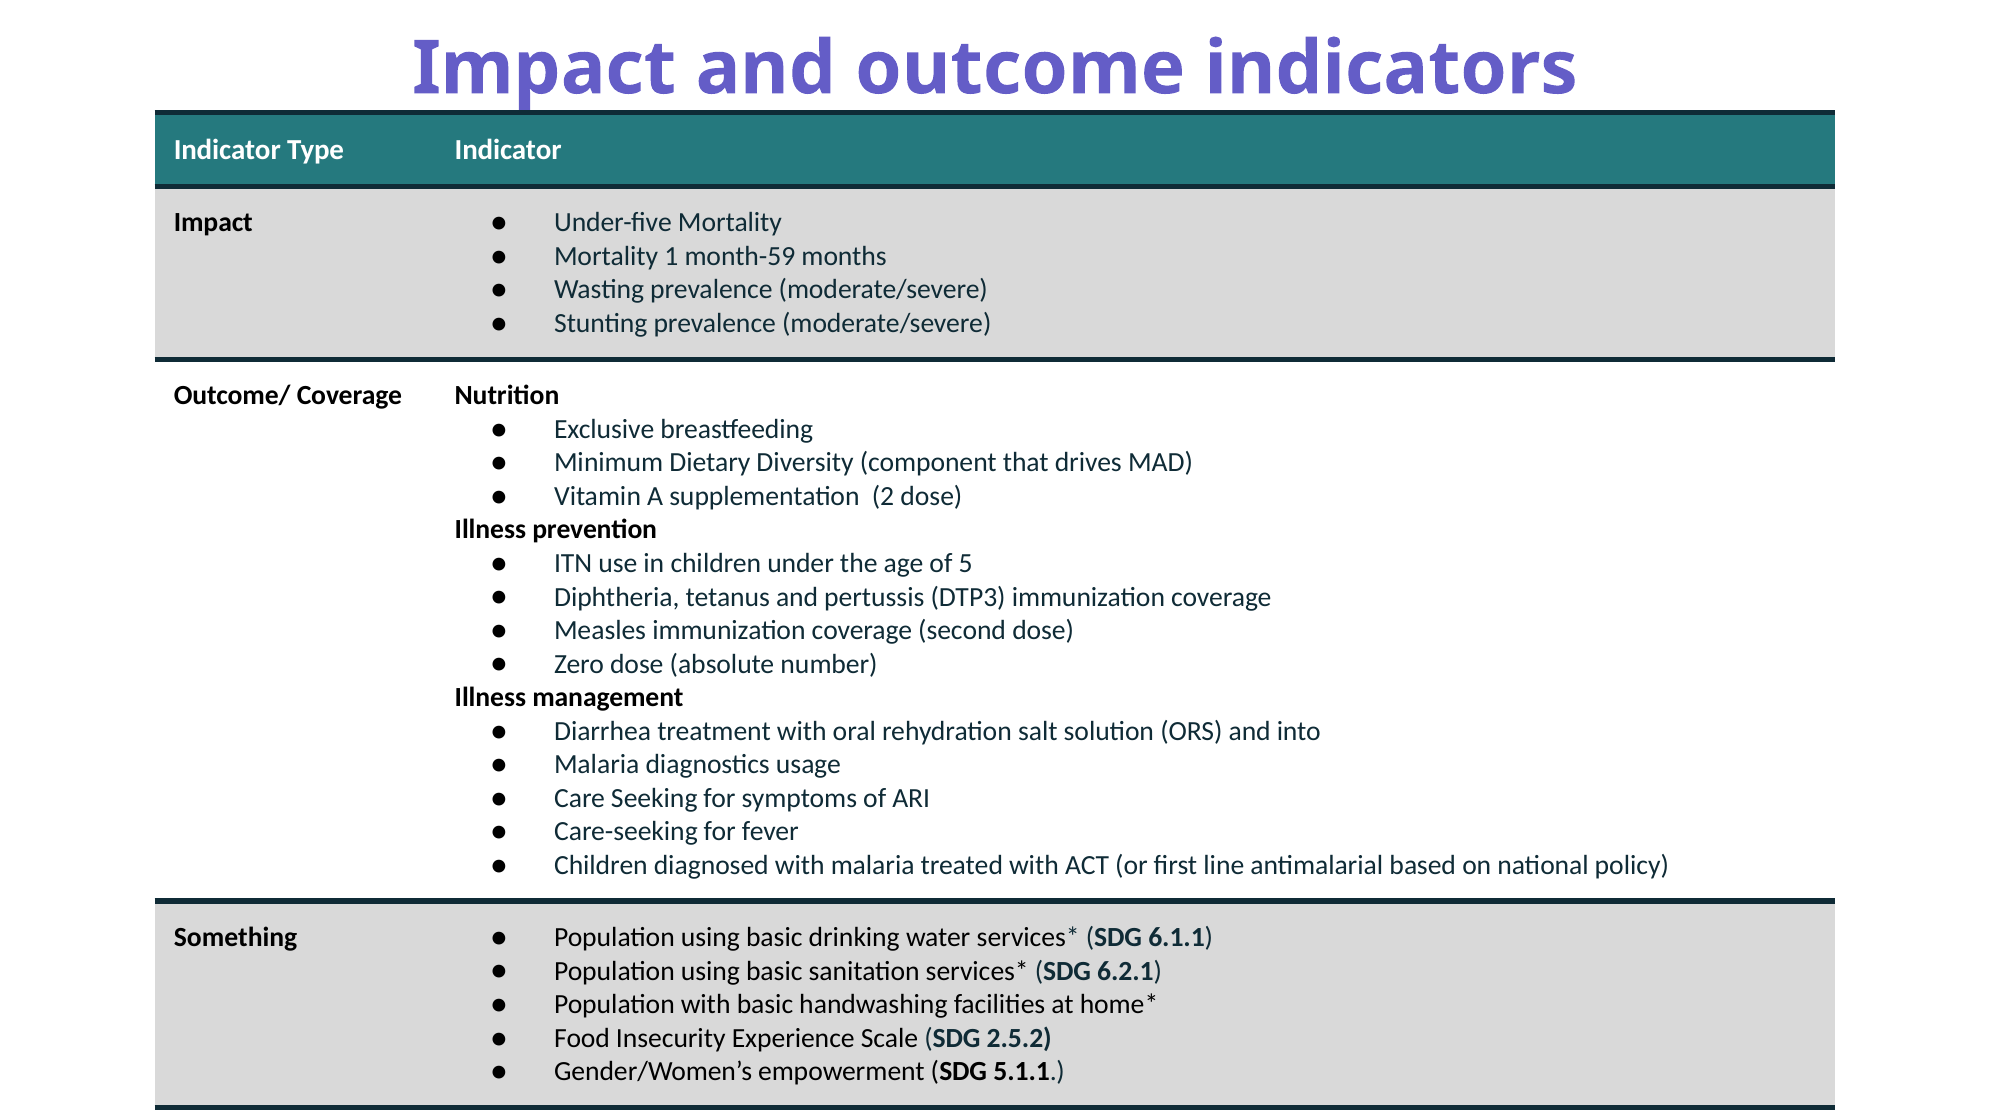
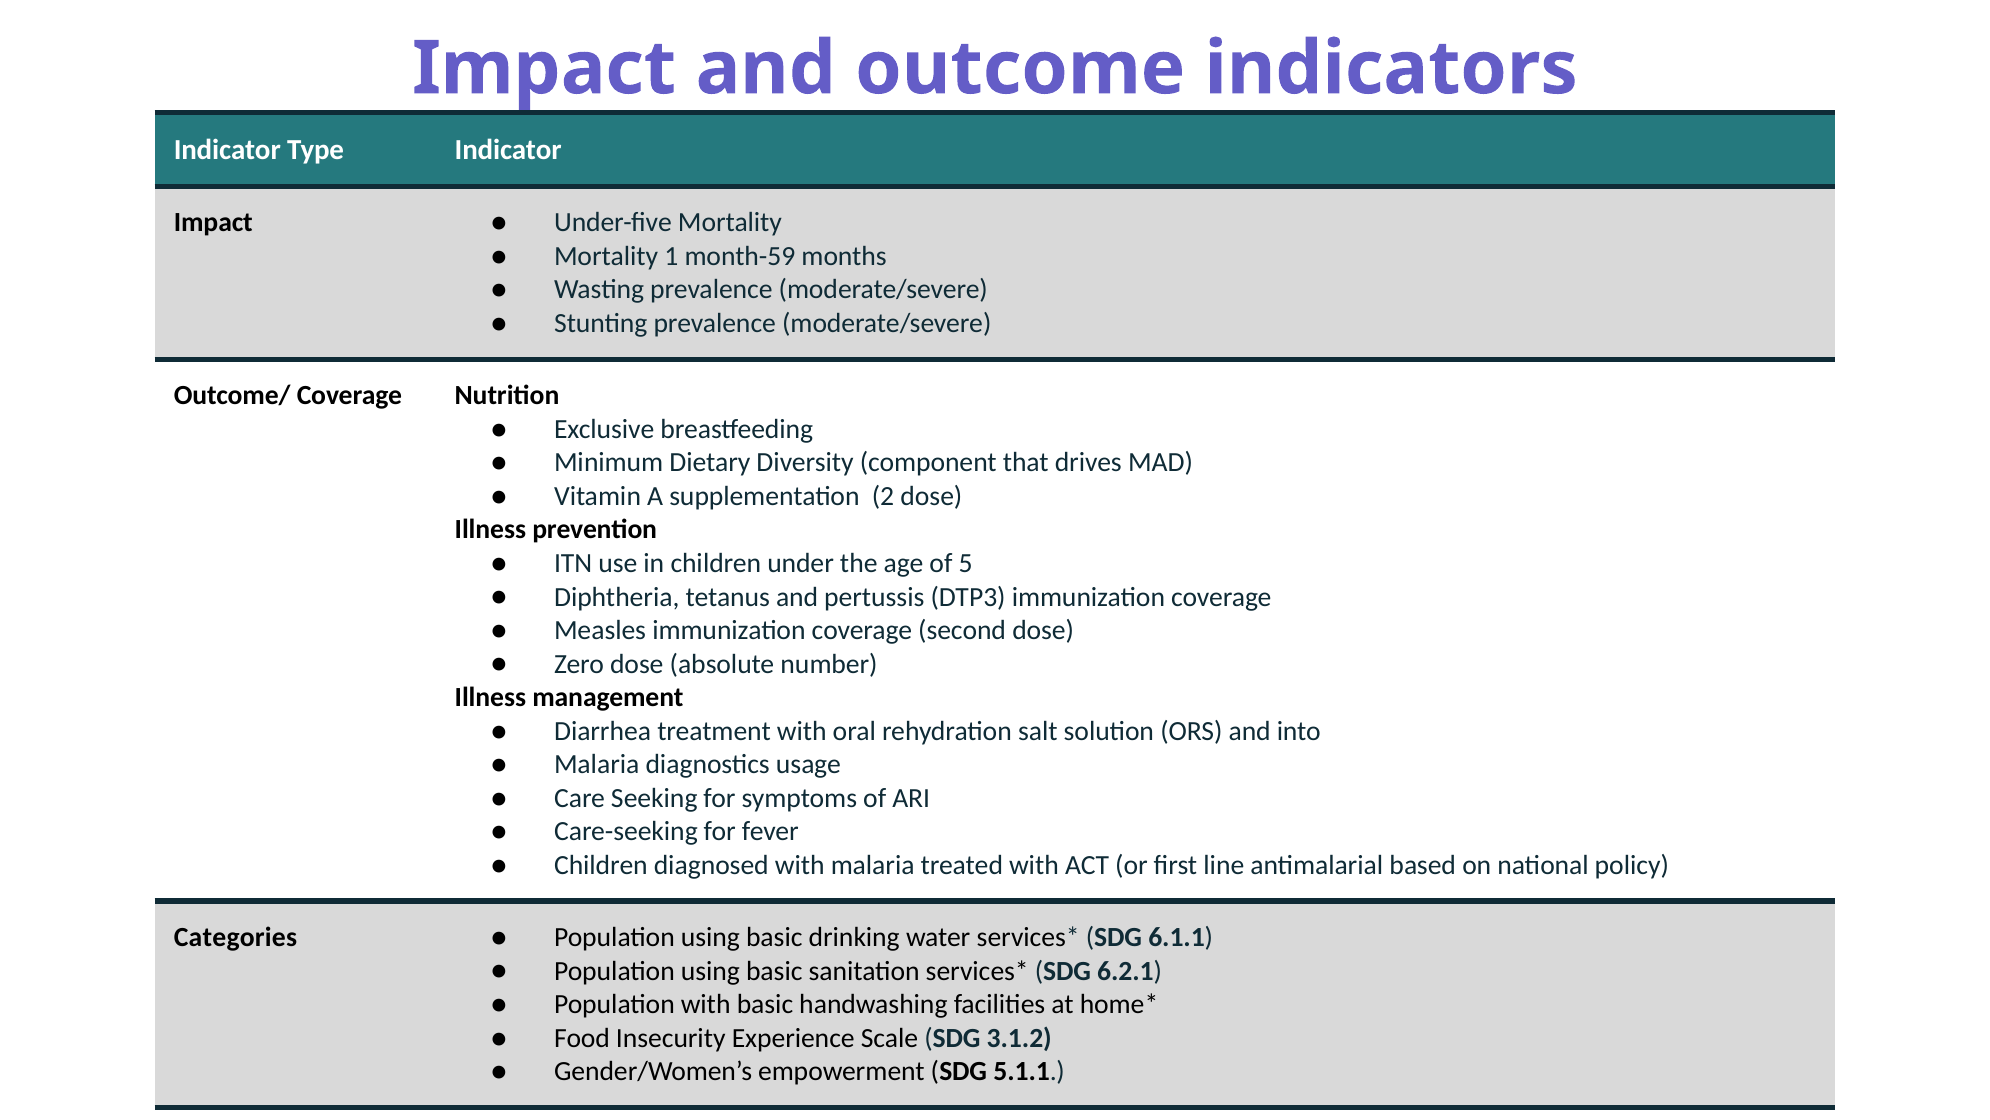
Something: Something -> Categories
2.5.2: 2.5.2 -> 3.1.2
